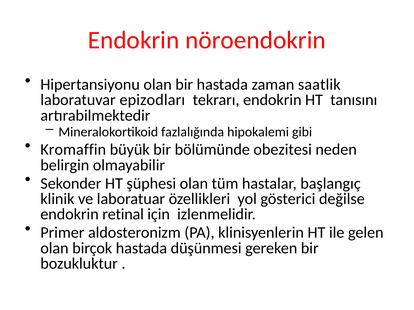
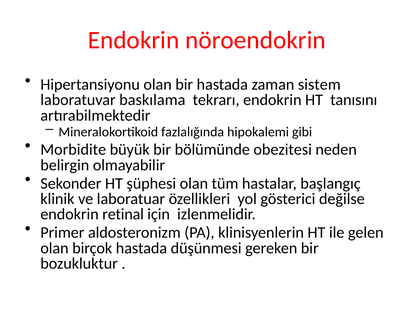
saatlik: saatlik -> sistem
epizodları: epizodları -> baskılama
Kromaffin: Kromaffin -> Morbidite
